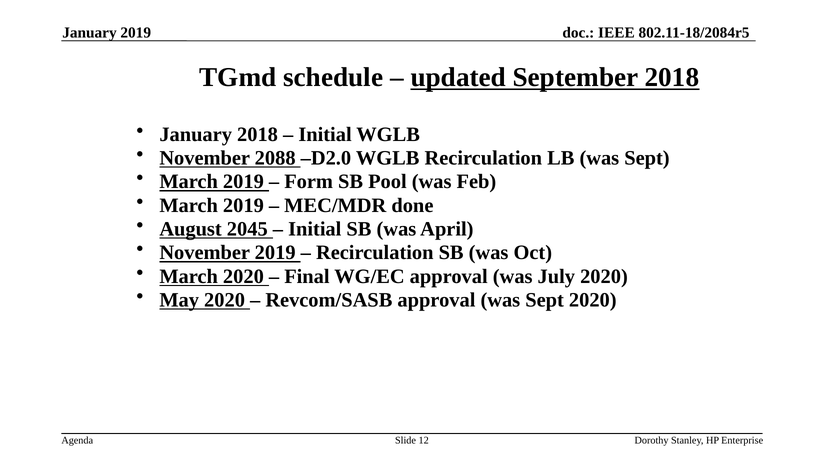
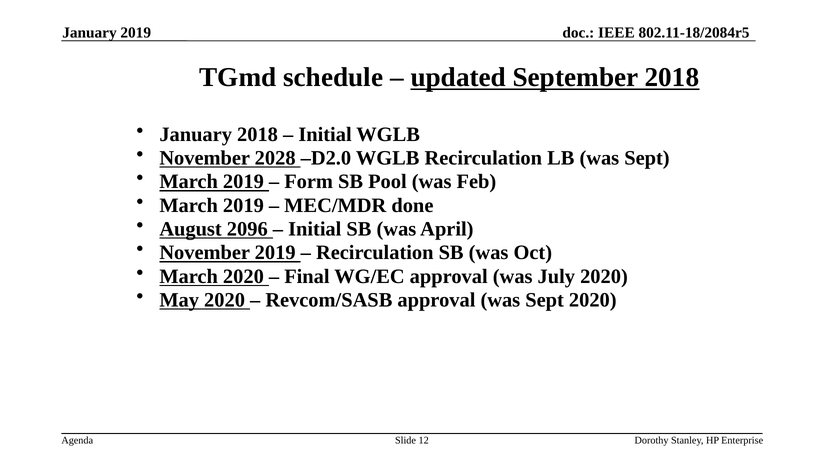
2088: 2088 -> 2028
2045: 2045 -> 2096
